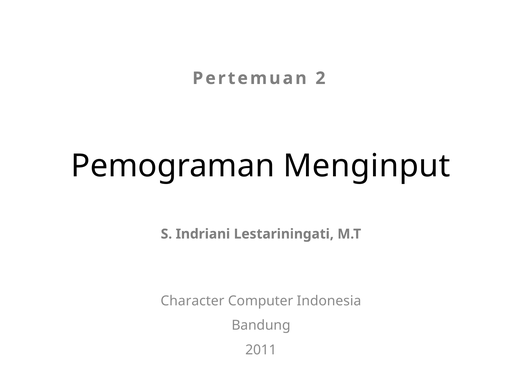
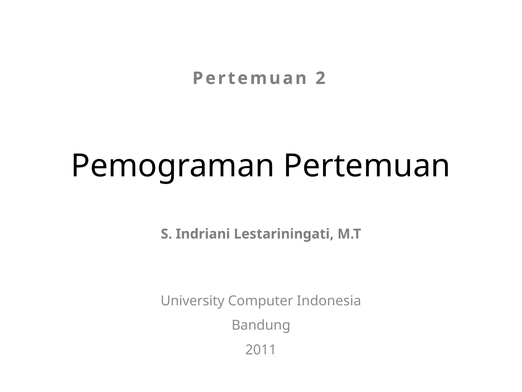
Pemograman Menginput: Menginput -> Pertemuan
Character: Character -> University
